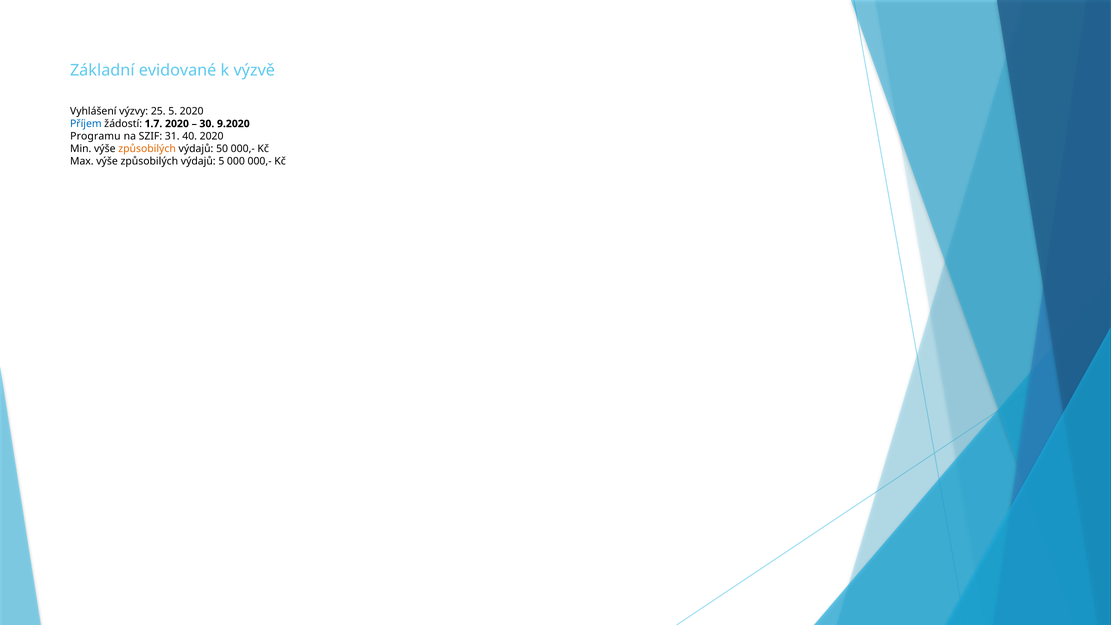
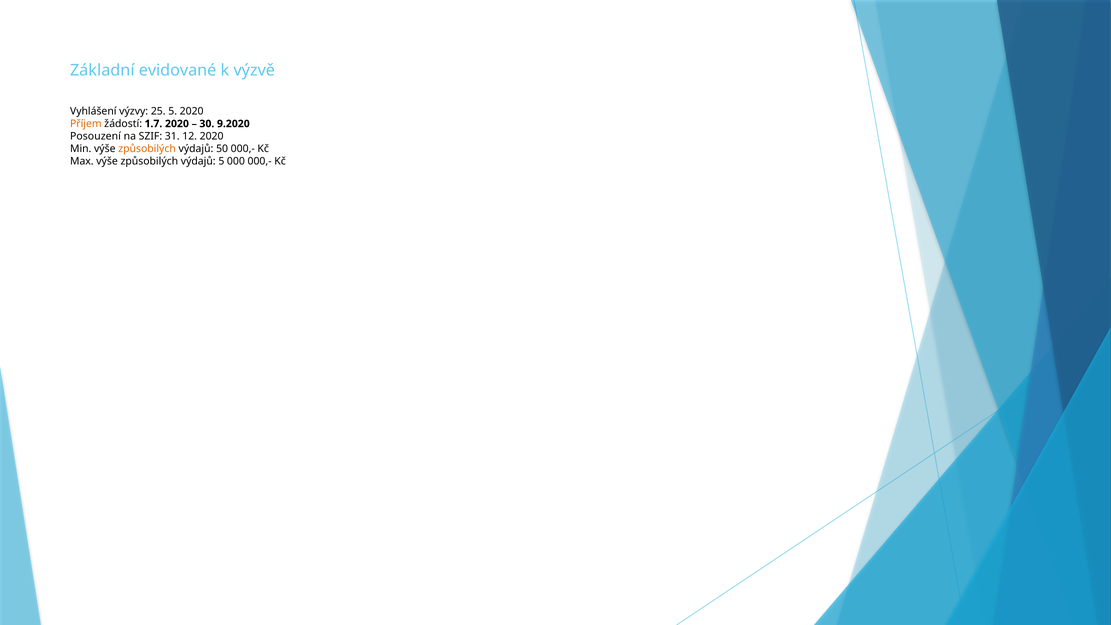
Příjem colour: blue -> orange
Programu: Programu -> Posouzení
40: 40 -> 12
